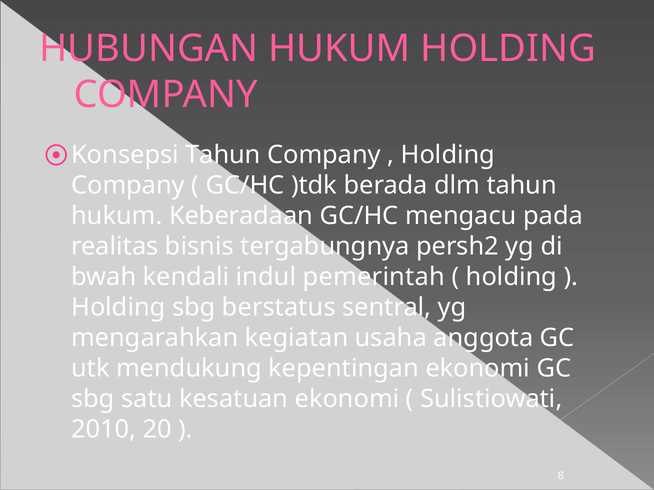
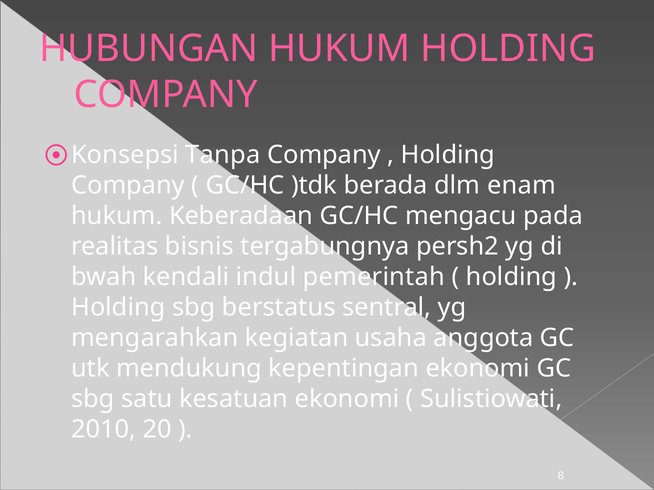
Konsepsi Tahun: Tahun -> Tanpa
dlm tahun: tahun -> enam
